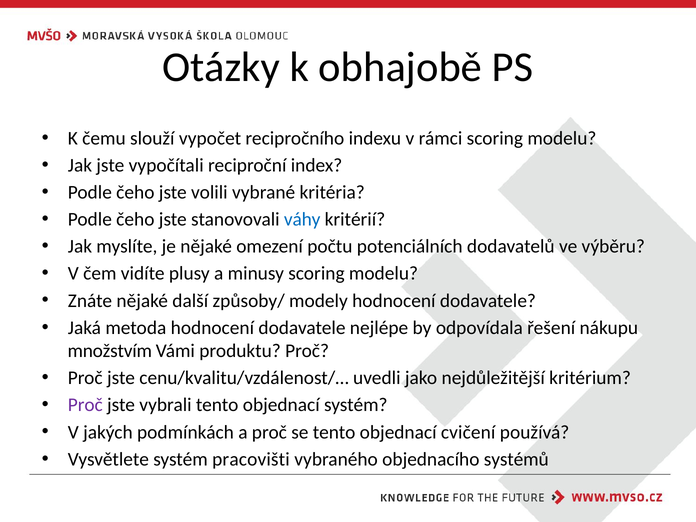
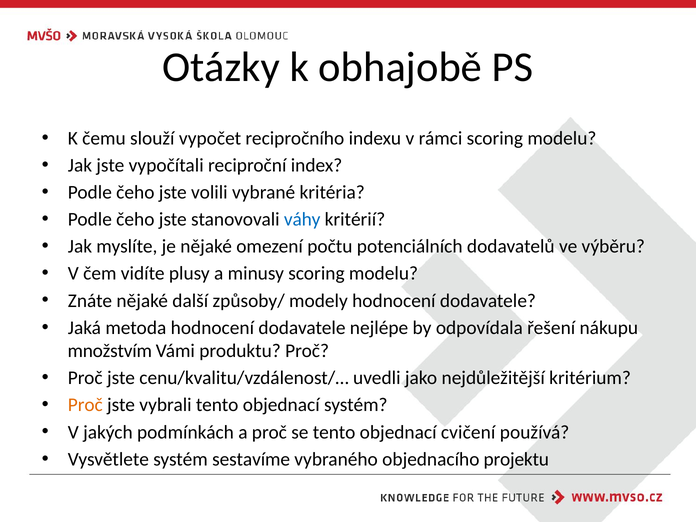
Proč at (85, 405) colour: purple -> orange
pracovišti: pracovišti -> sestavíme
systémů: systémů -> projektu
